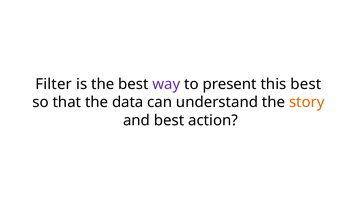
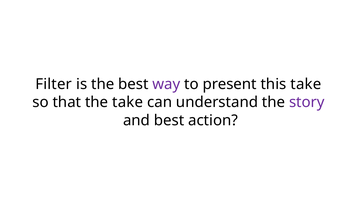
this best: best -> take
the data: data -> take
story colour: orange -> purple
